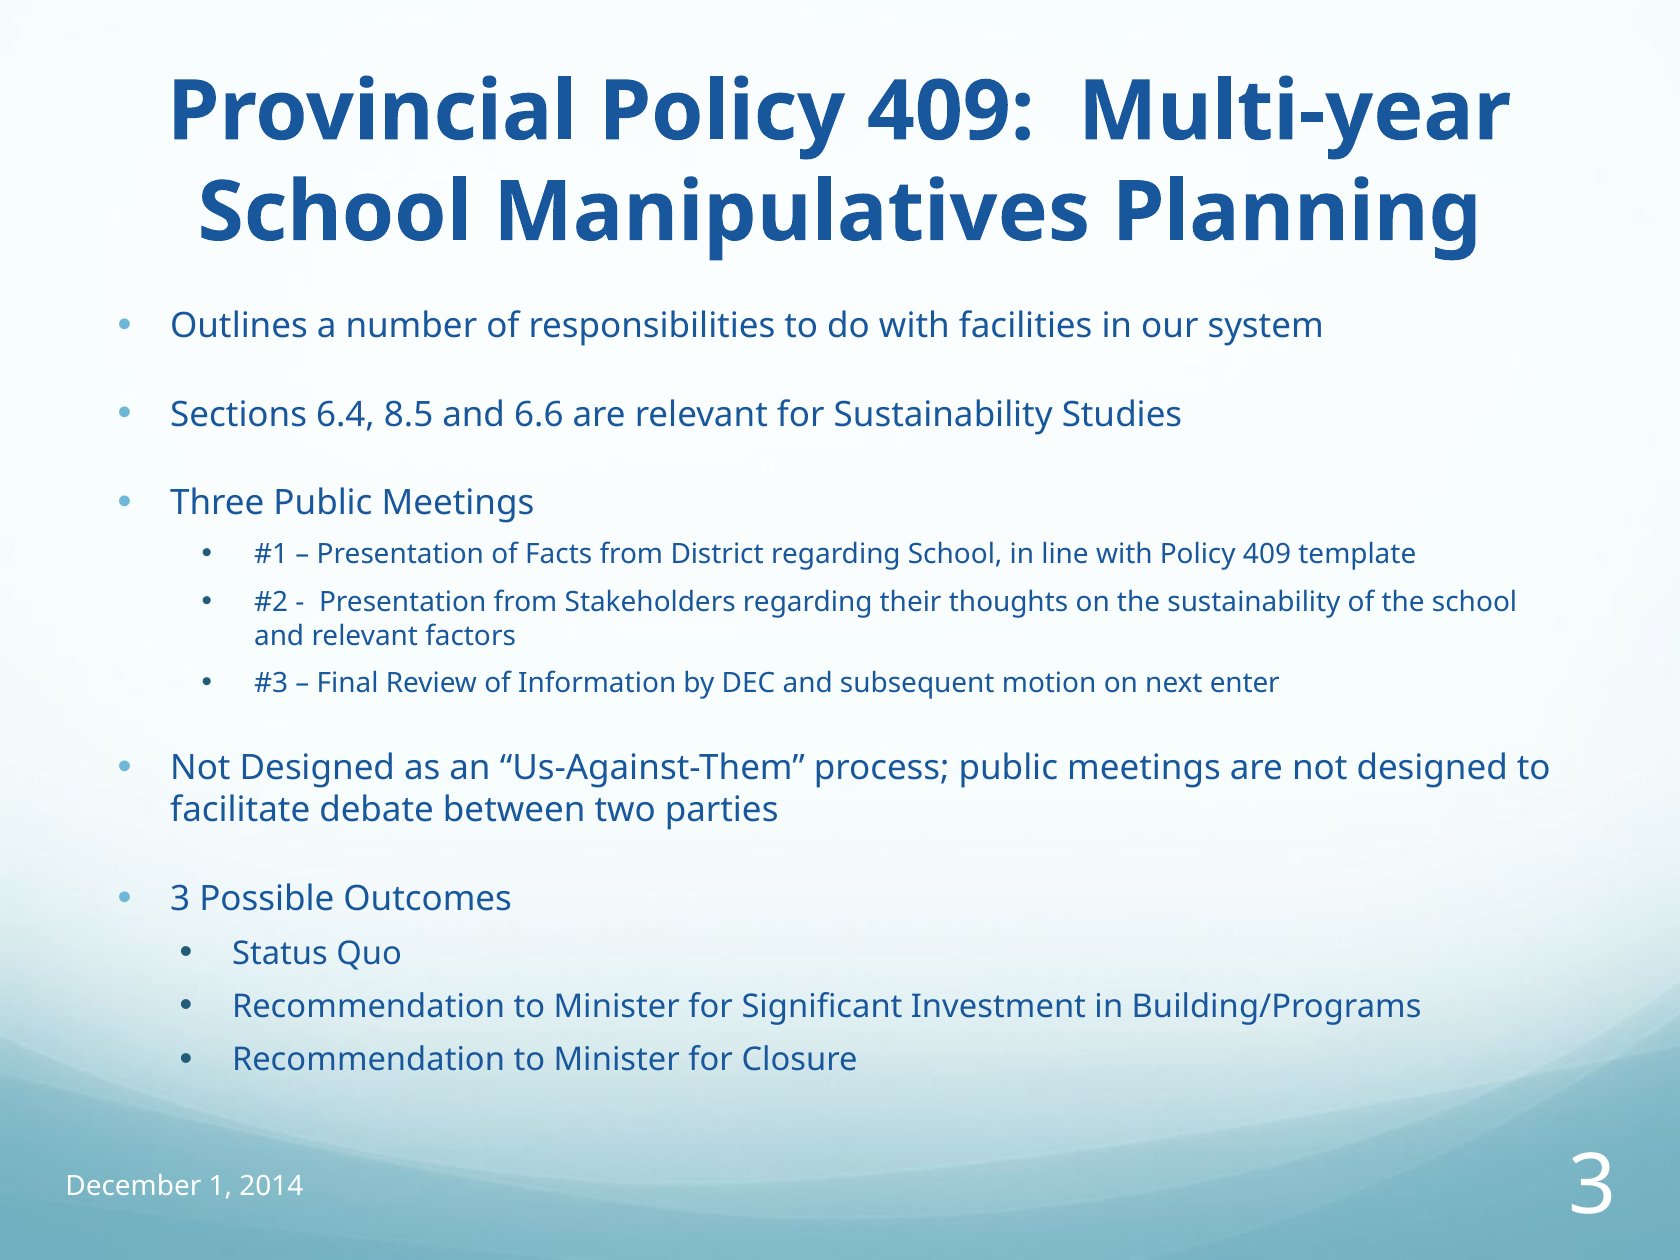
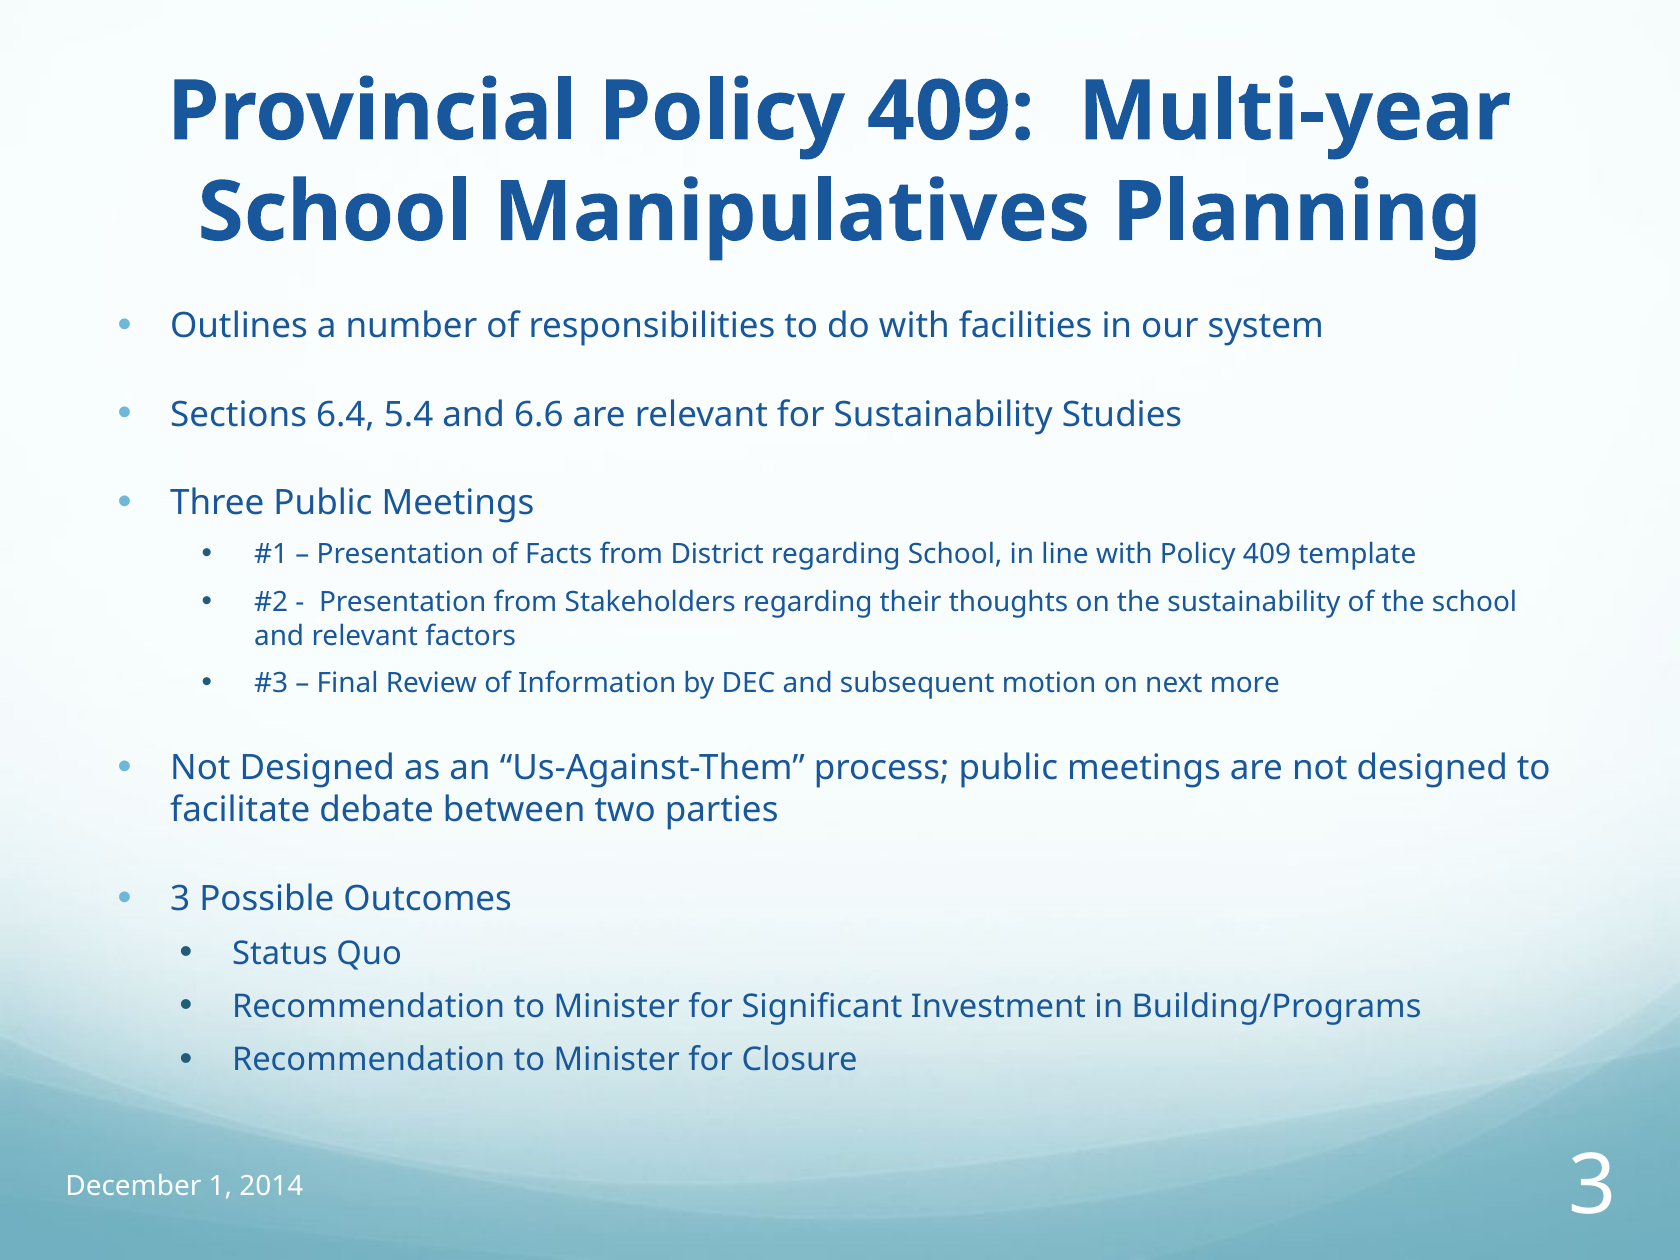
8.5: 8.5 -> 5.4
enter: enter -> more
